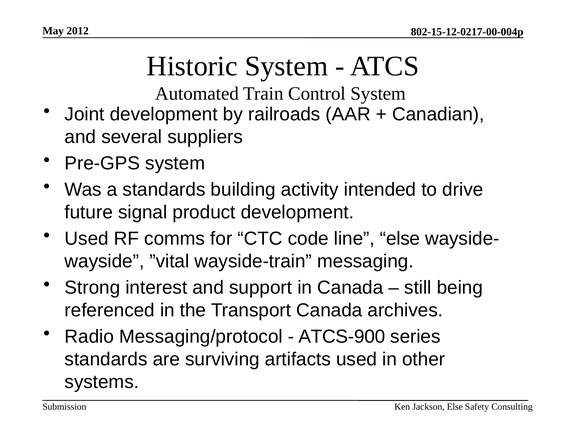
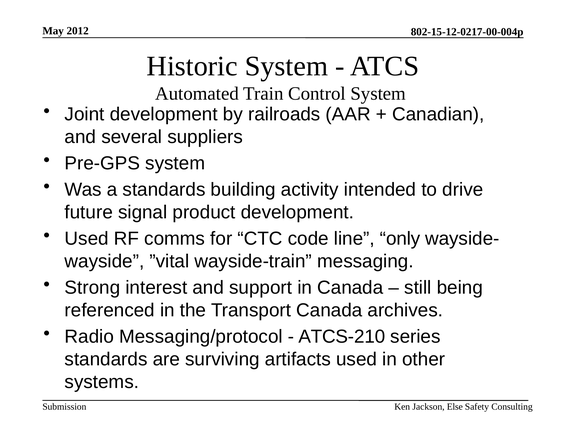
line else: else -> only
ATCS-900: ATCS-900 -> ATCS-210
